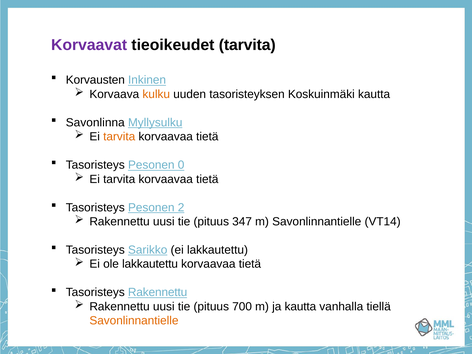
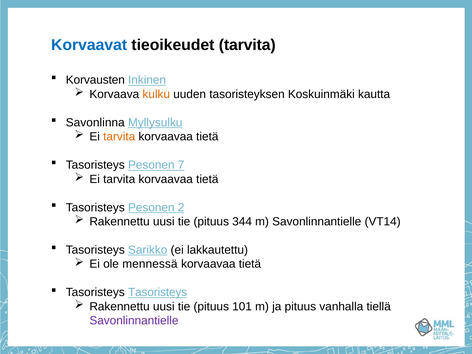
Korvaavat colour: purple -> blue
0: 0 -> 7
347: 347 -> 344
ole lakkautettu: lakkautettu -> mennessä
Tasoristeys Rakennettu: Rakennettu -> Tasoristeys
700: 700 -> 101
ja kautta: kautta -> pituus
Savonlinnantielle at (134, 321) colour: orange -> purple
